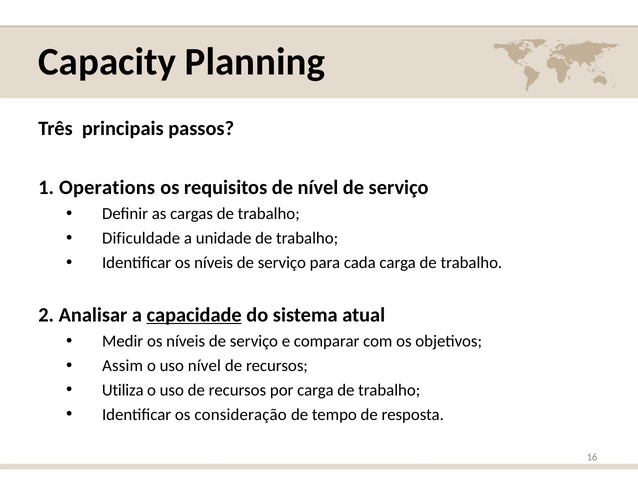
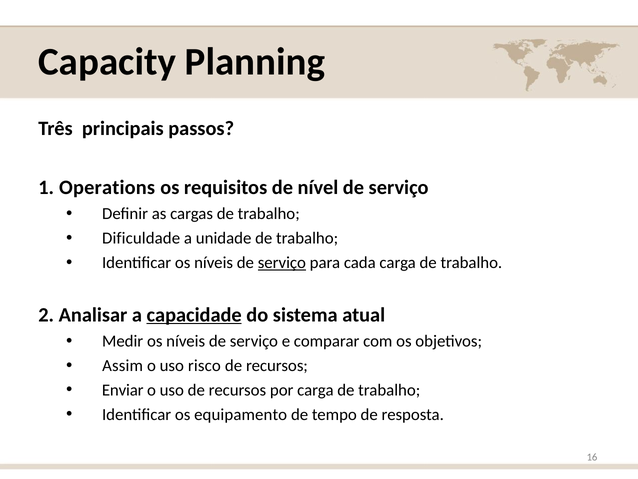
serviço at (282, 263) underline: none -> present
uso nível: nível -> risco
Utiliza: Utiliza -> Enviar
consideração: consideração -> equipamento
